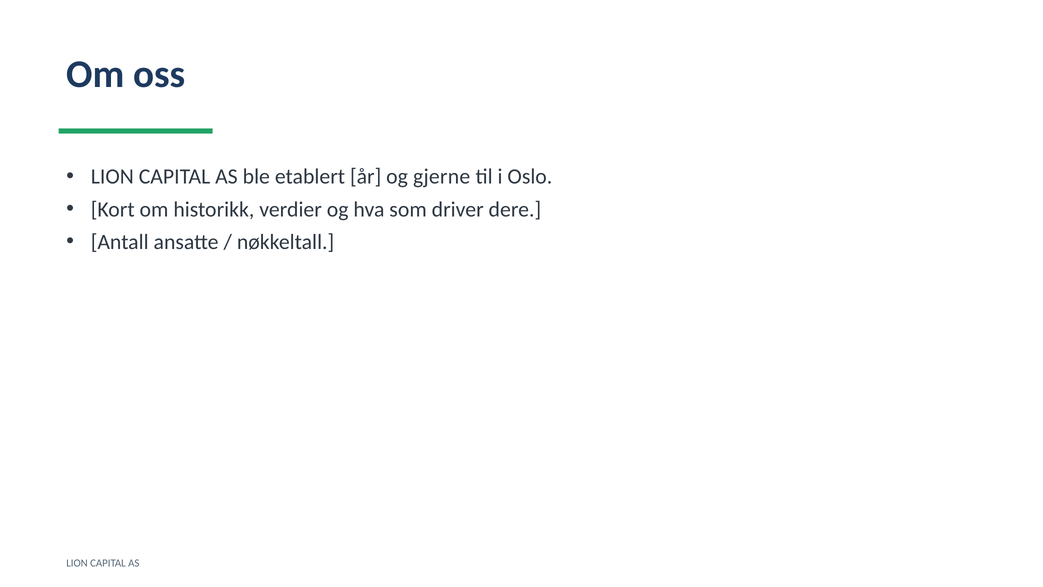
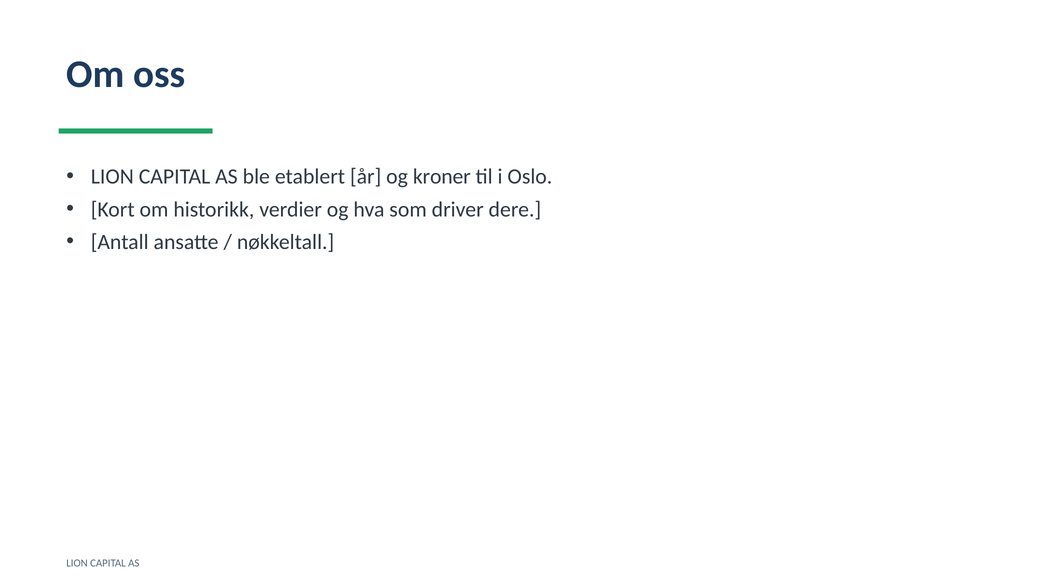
gjerne: gjerne -> kroner
